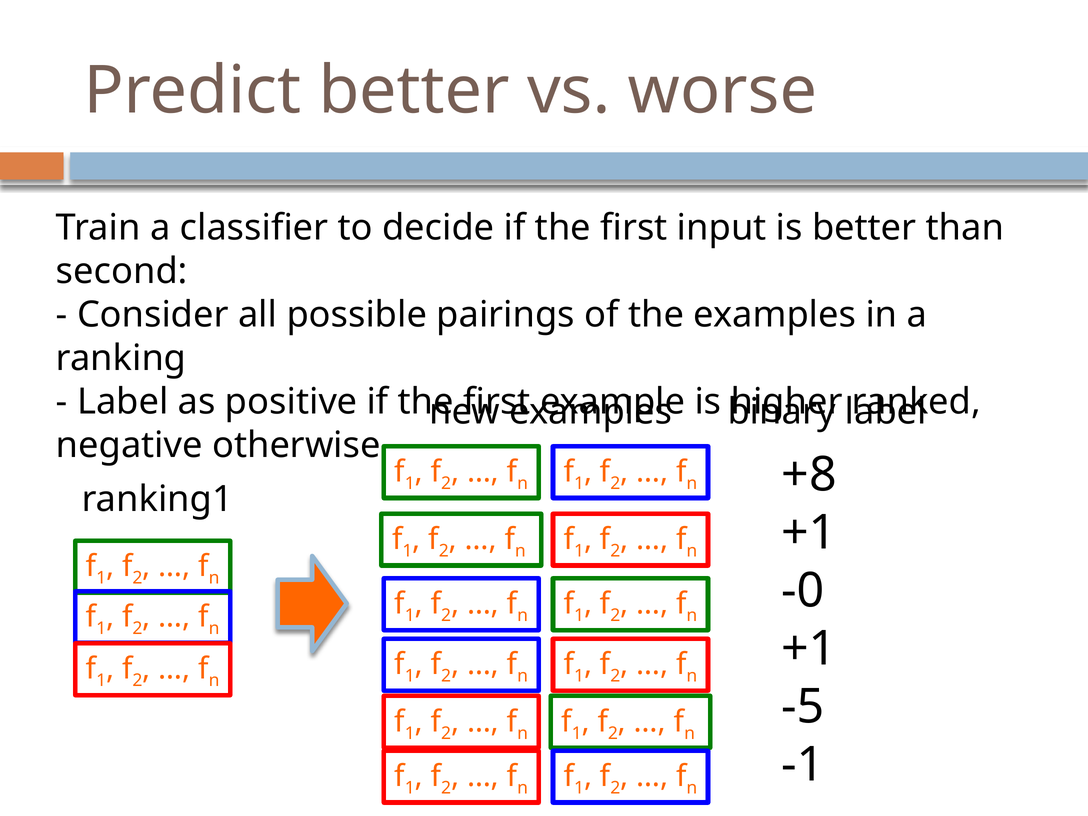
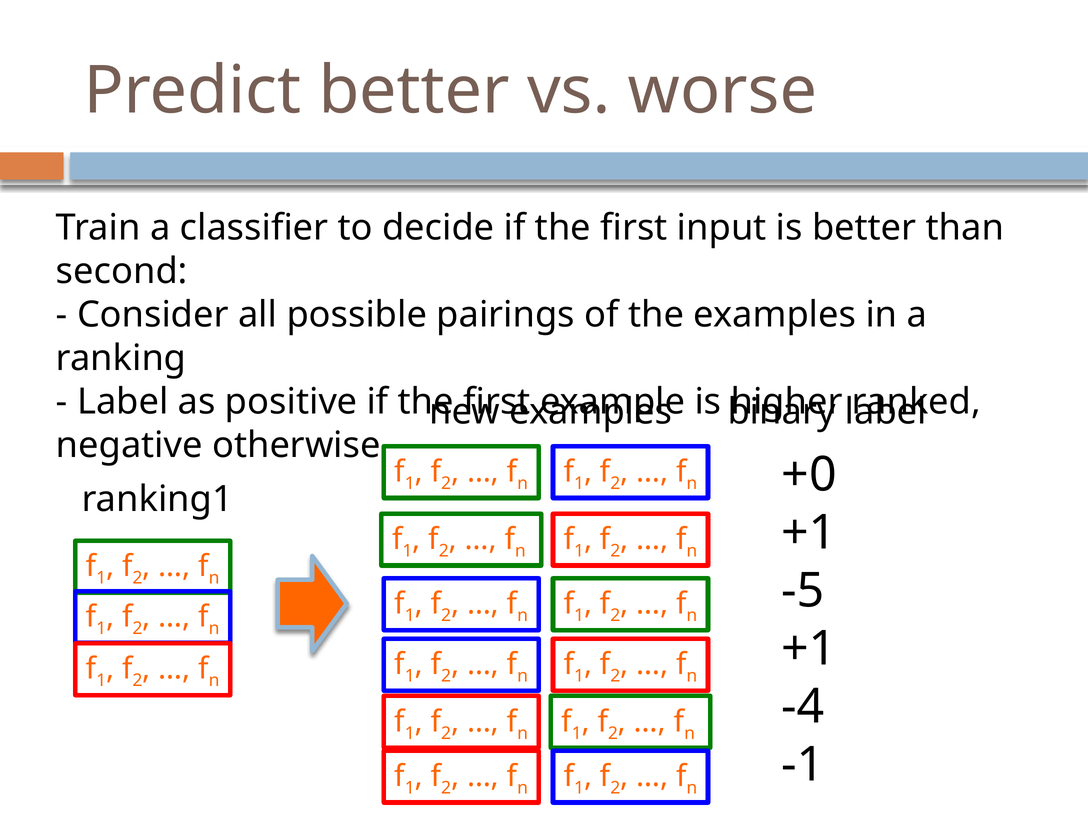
+8: +8 -> +0
-0: -0 -> -5
-5: -5 -> -4
